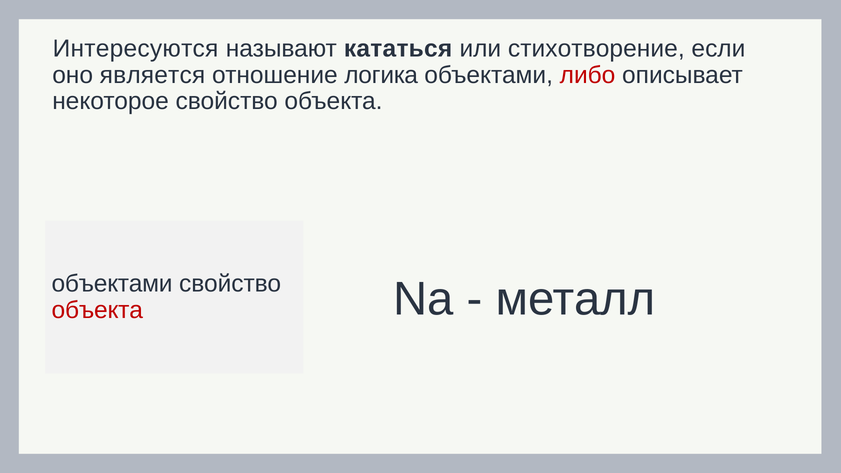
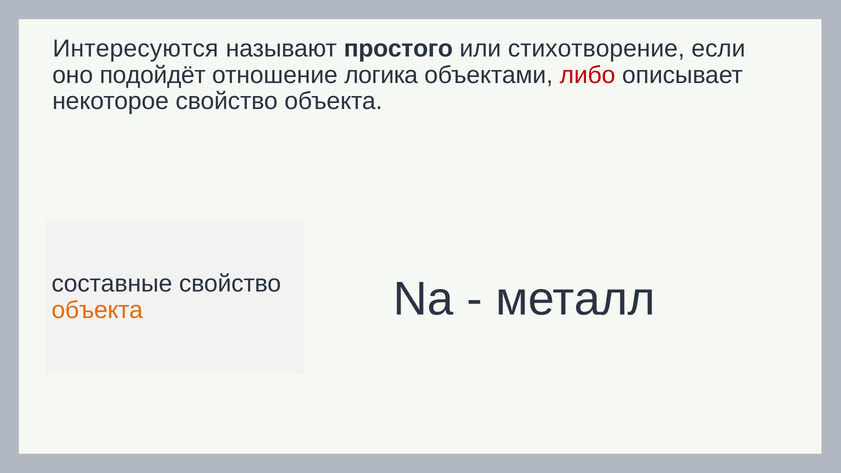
кататься: кататься -> простого
является: является -> подойдёт
объектами at (112, 284): объектами -> составные
объекта at (97, 310) colour: red -> orange
